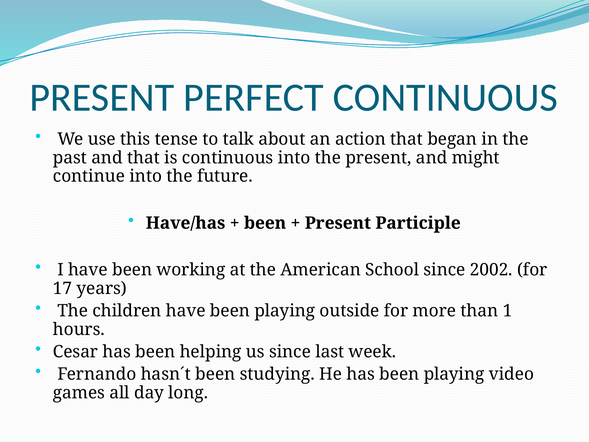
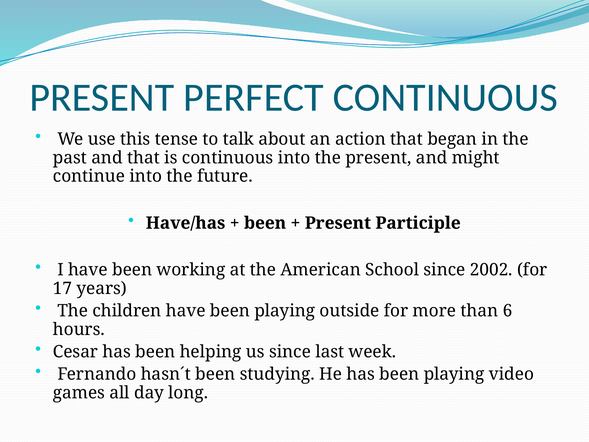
1: 1 -> 6
